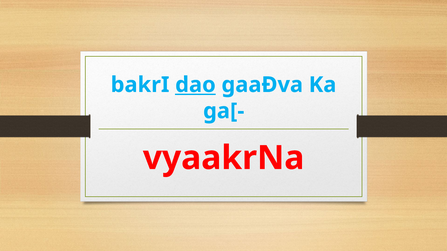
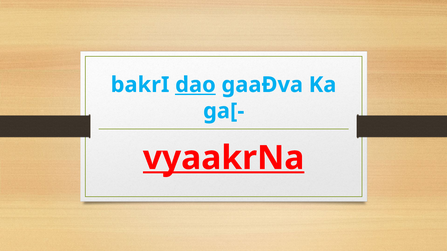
vyaakrNa underline: none -> present
